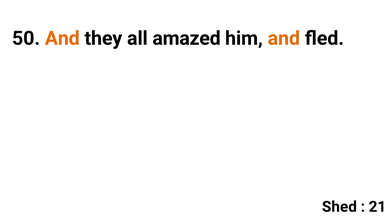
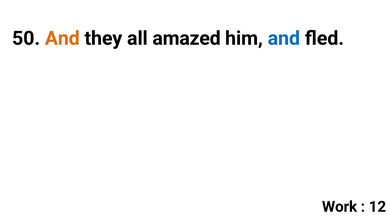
and at (284, 38) colour: orange -> blue
Shed: Shed -> Work
21: 21 -> 12
